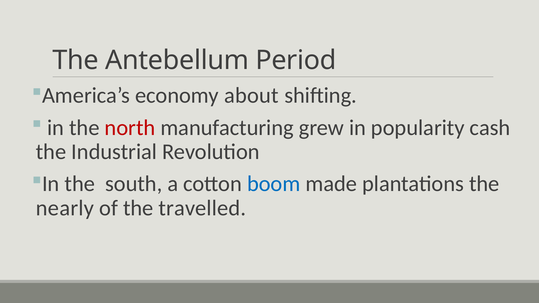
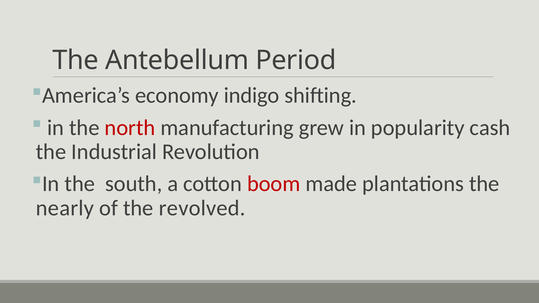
about: about -> indigo
boom colour: blue -> red
travelled: travelled -> revolved
